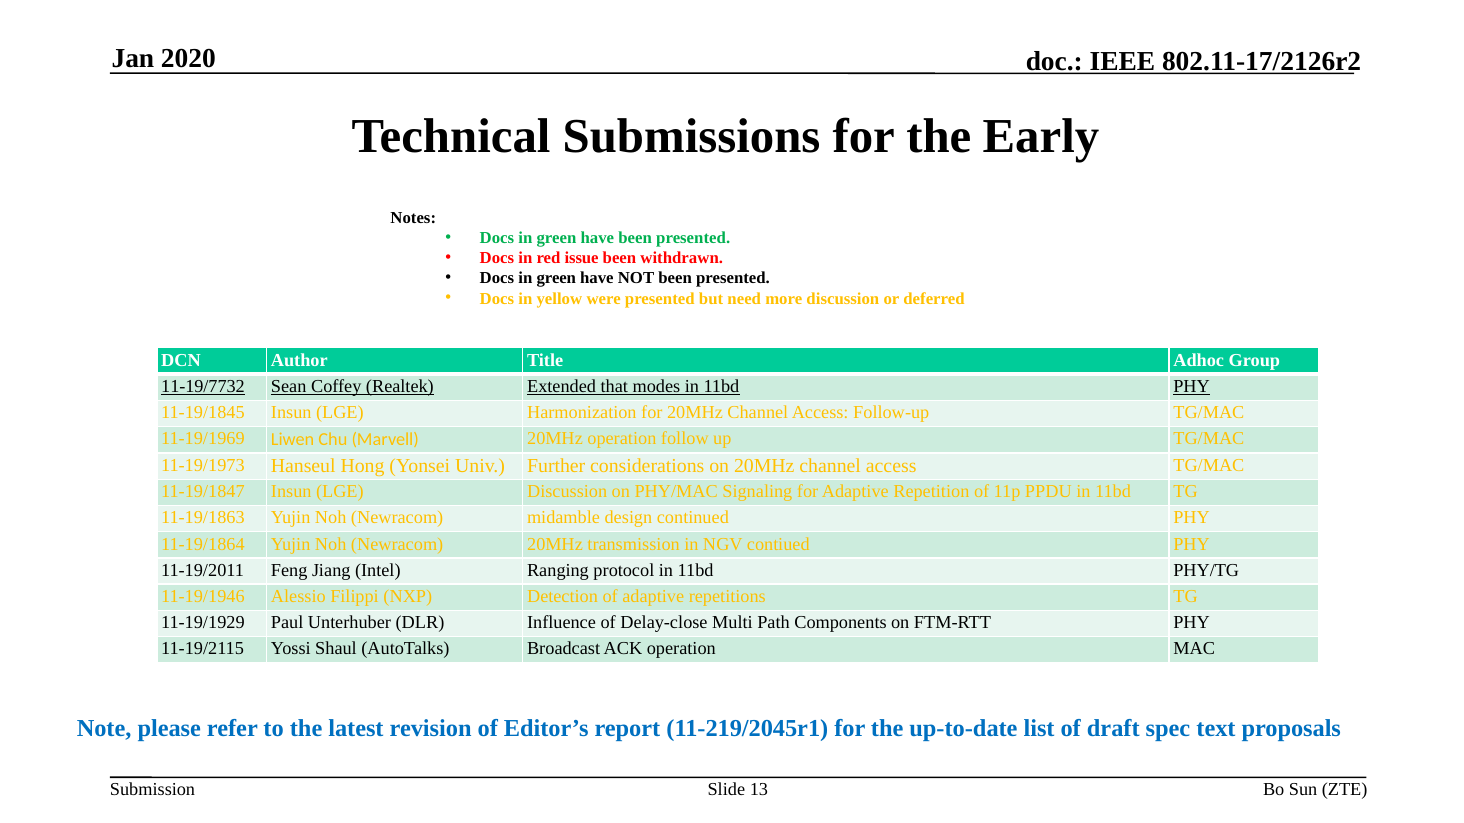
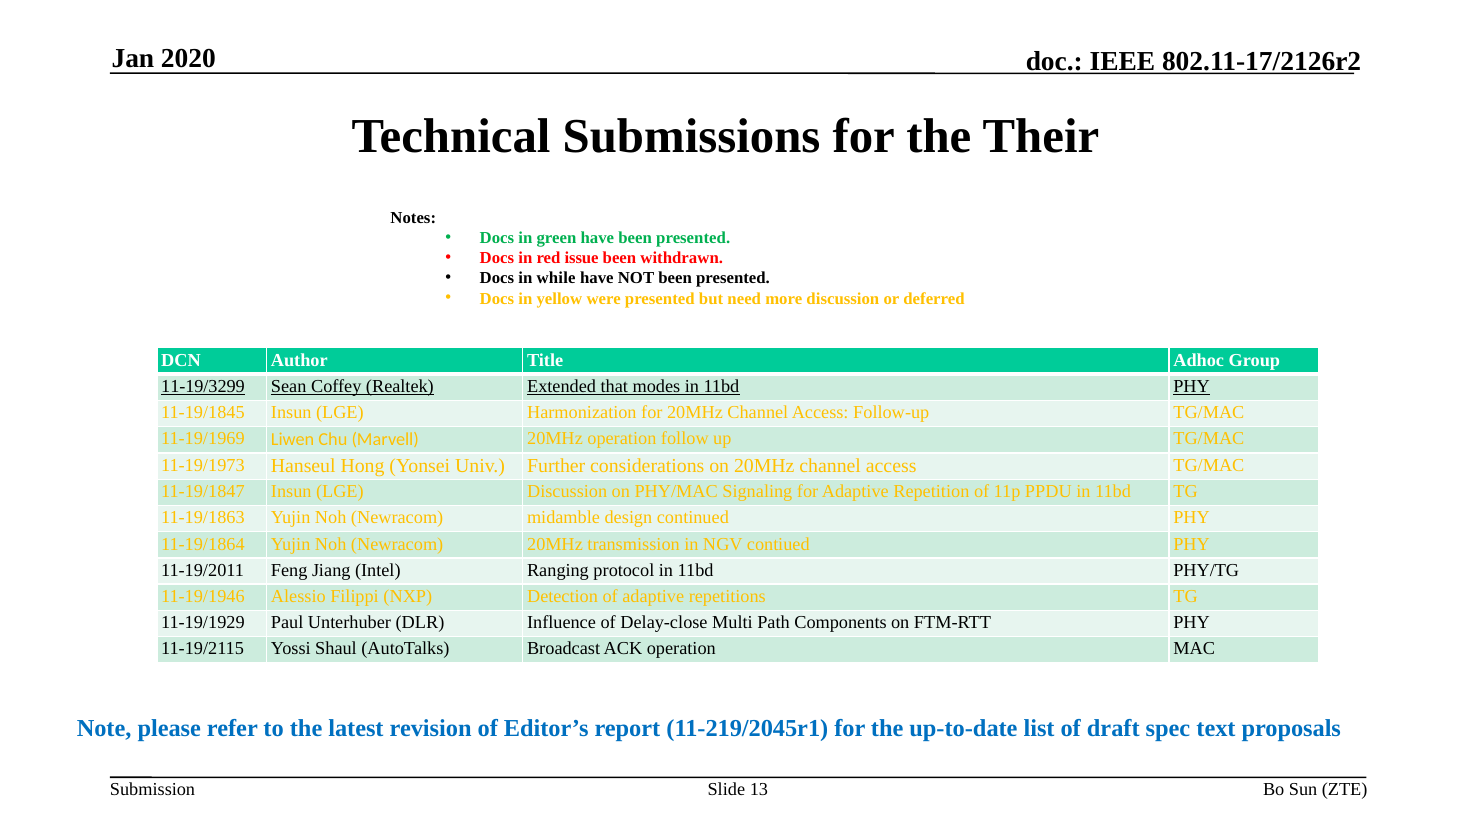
Early: Early -> Their
green at (556, 279): green -> while
11-19/7732: 11-19/7732 -> 11-19/3299
